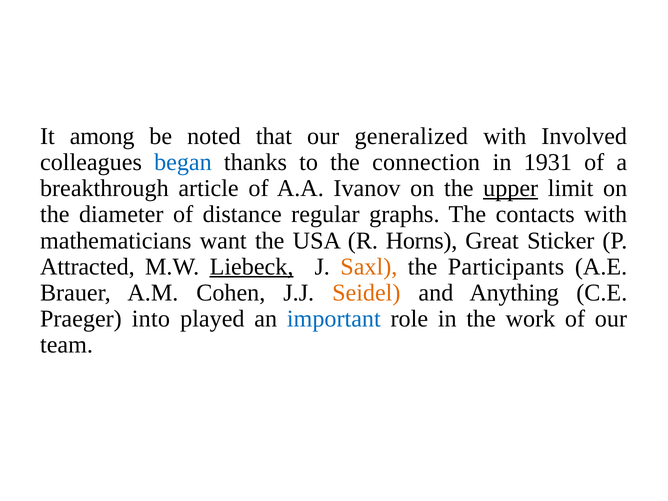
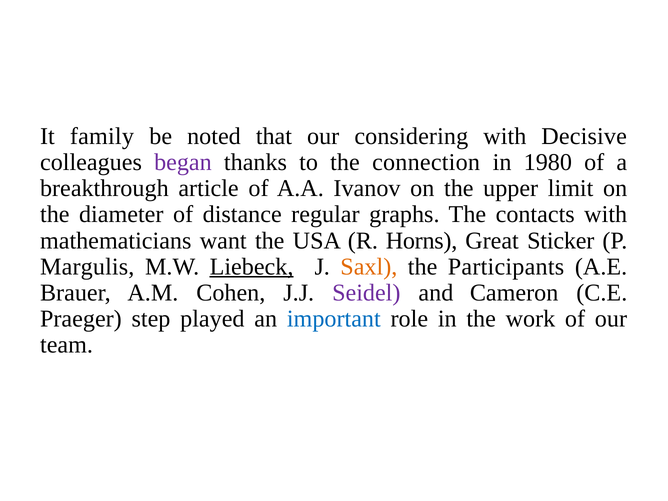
among: among -> family
generalized: generalized -> considering
Involved: Involved -> Decisive
began colour: blue -> purple
1931: 1931 -> 1980
upper underline: present -> none
Attracted: Attracted -> Margulis
Seidel colour: orange -> purple
Anything: Anything -> Cameron
into: into -> step
